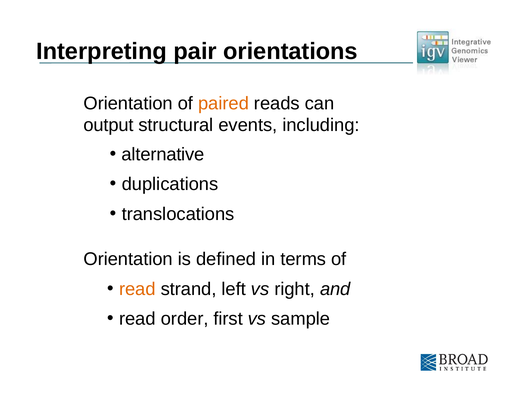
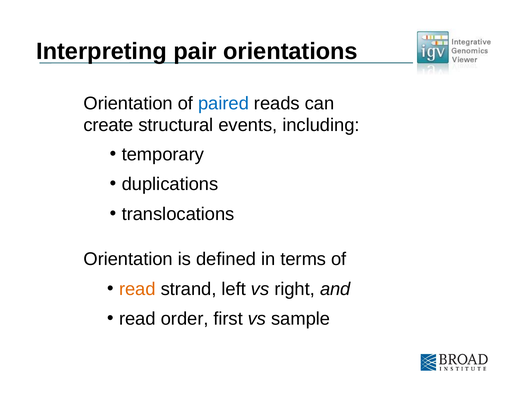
paired colour: orange -> blue
output: output -> create
alternative: alternative -> temporary
